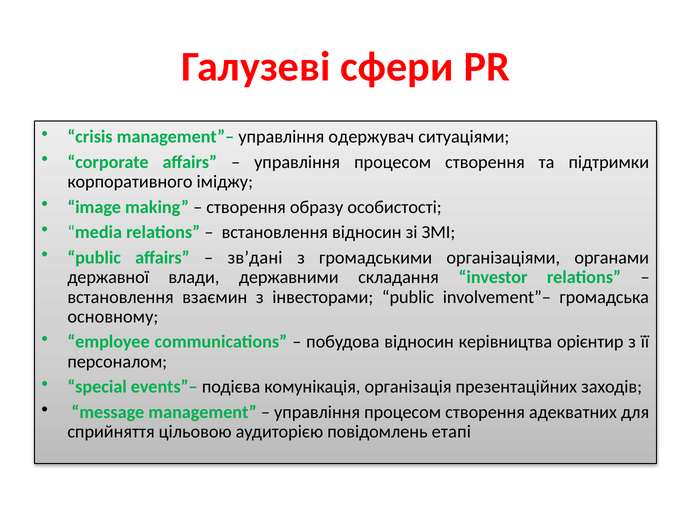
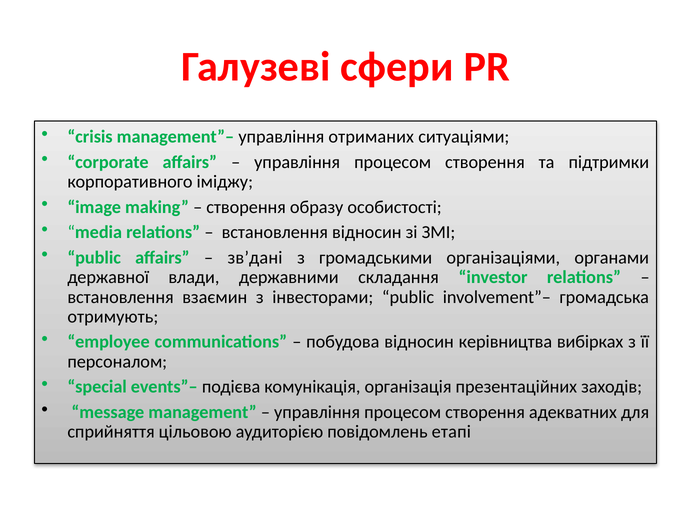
одержувач: одержувач -> отриманих
основному: основному -> отримують
орієнтир: орієнтир -> вибірках
